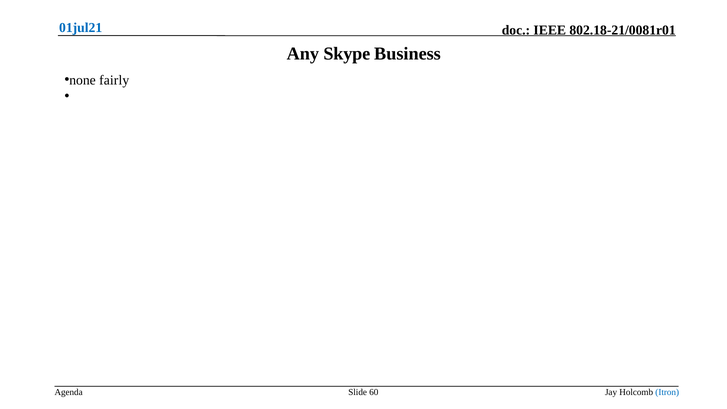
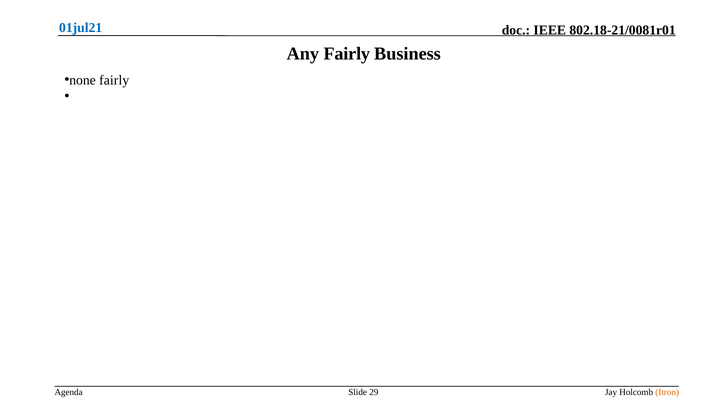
Any Skype: Skype -> Fairly
60: 60 -> 29
Itron colour: blue -> orange
